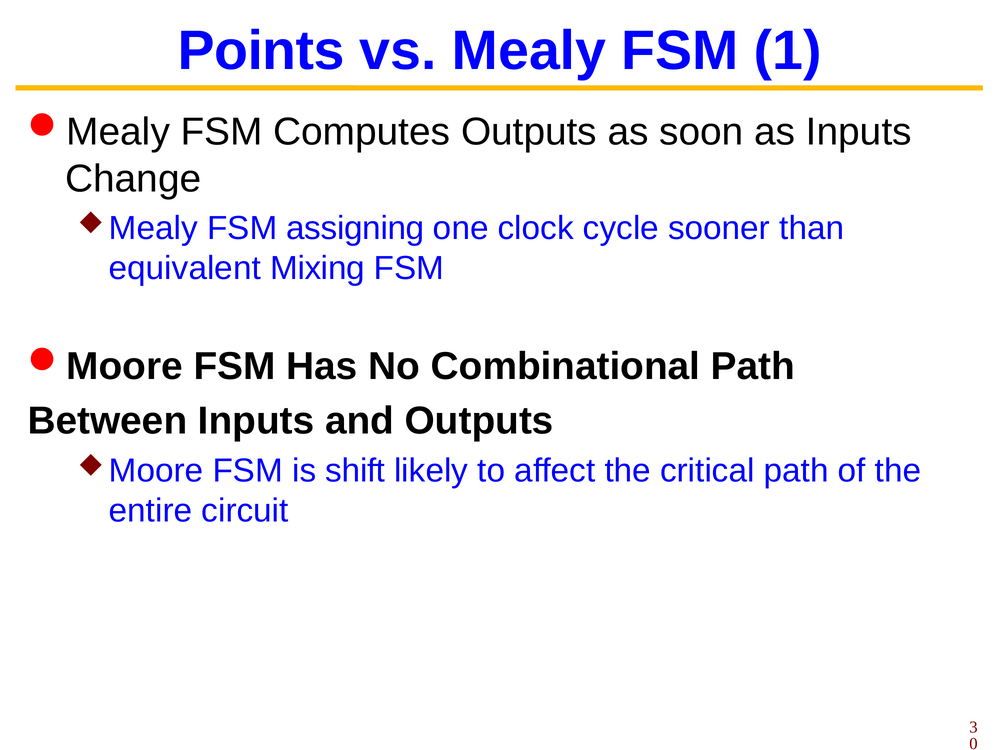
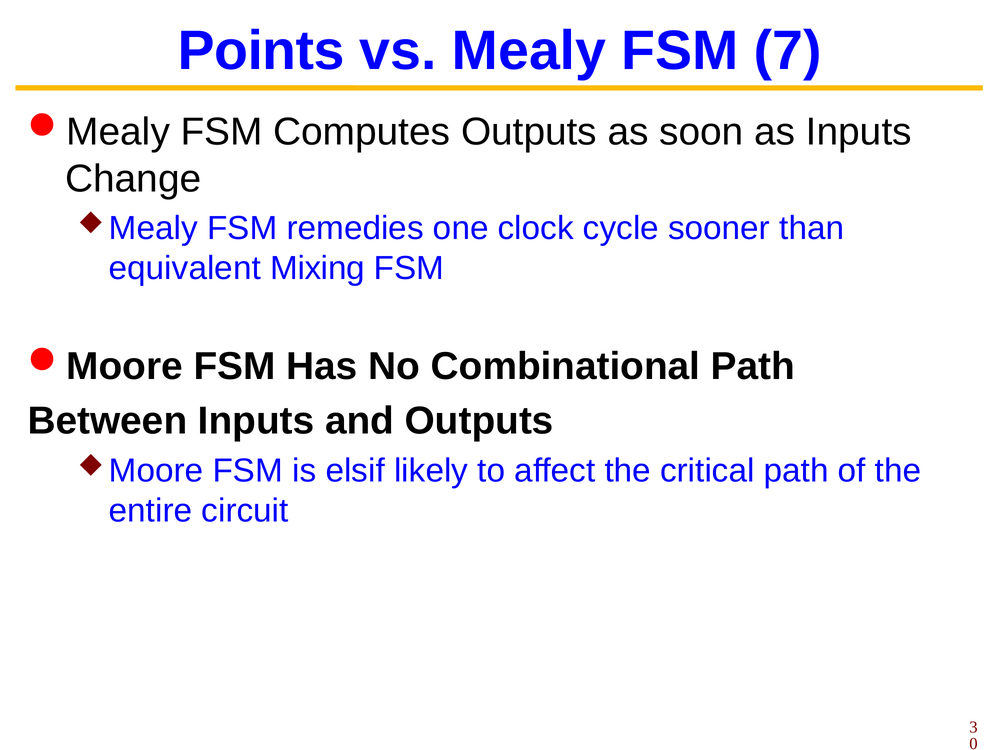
1: 1 -> 7
assigning: assigning -> remedies
shift: shift -> elsif
